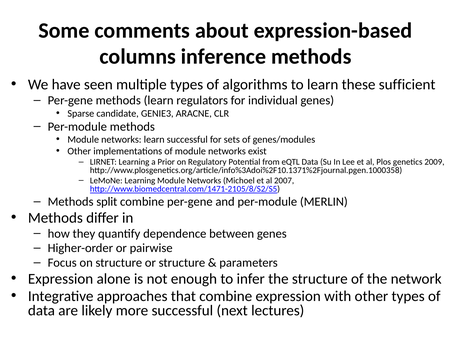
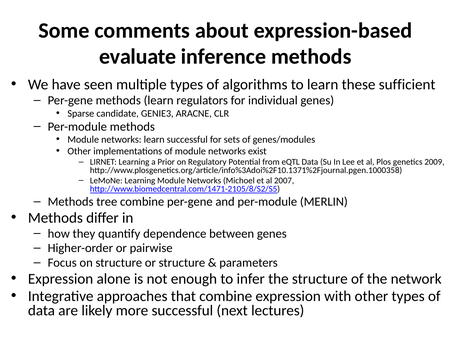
columns: columns -> evaluate
split: split -> tree
